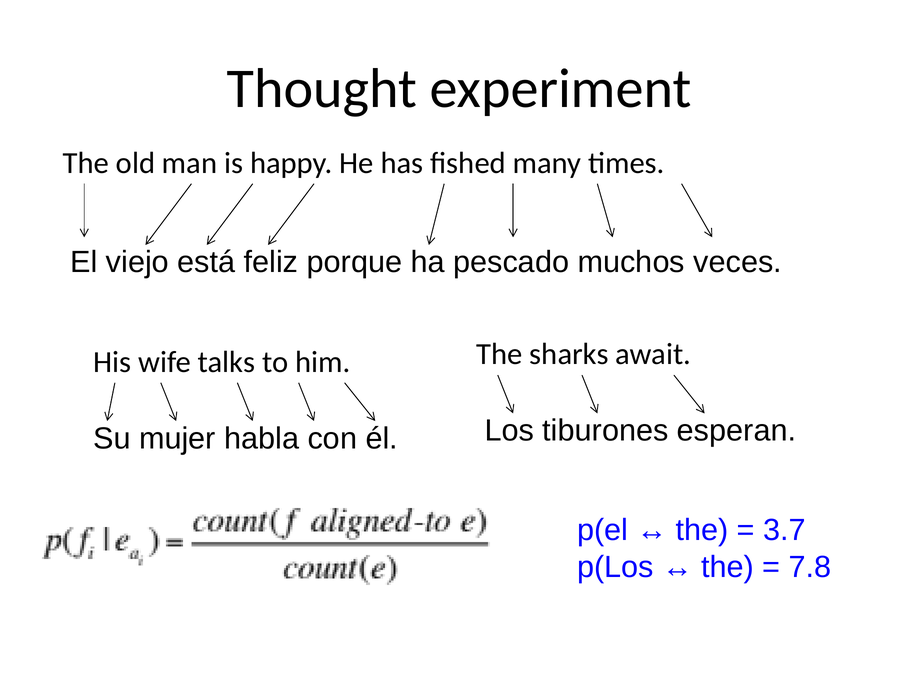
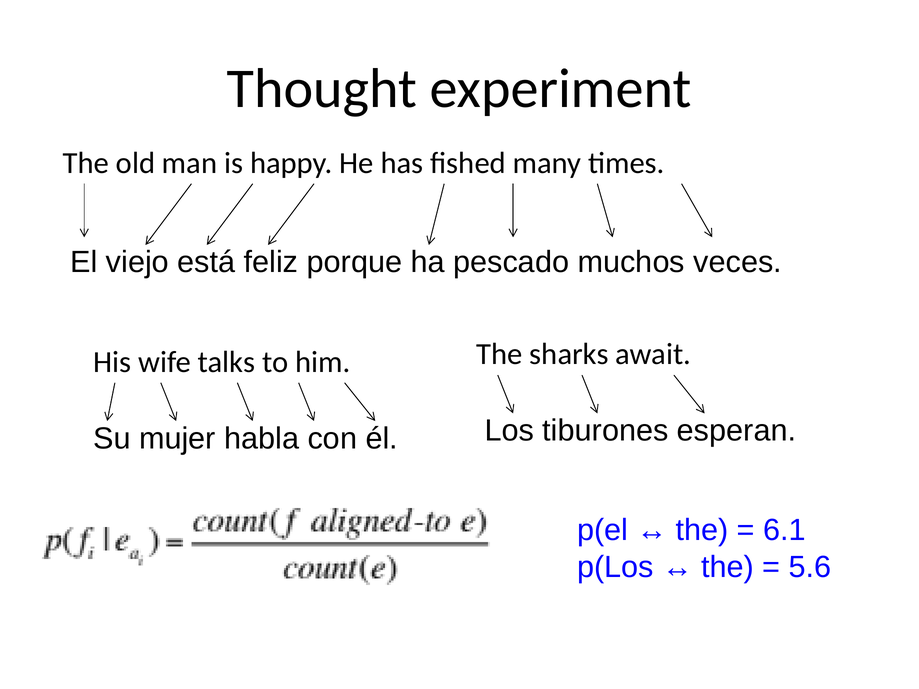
3.7: 3.7 -> 6.1
7.8: 7.8 -> 5.6
